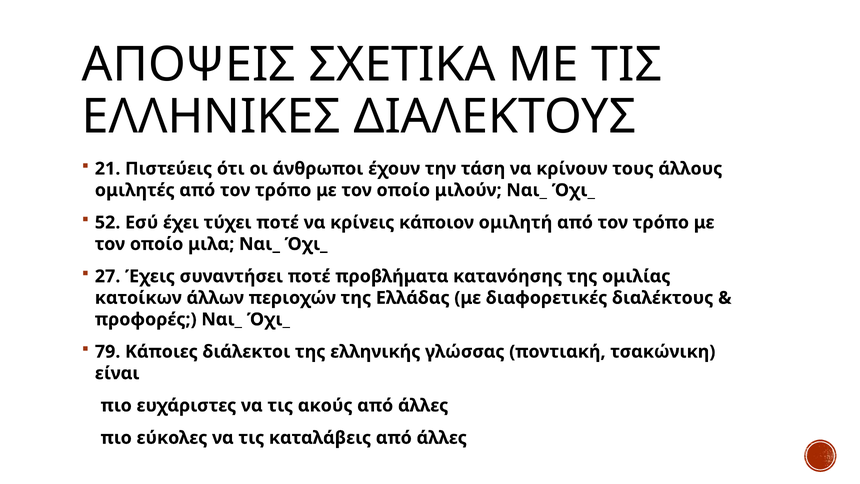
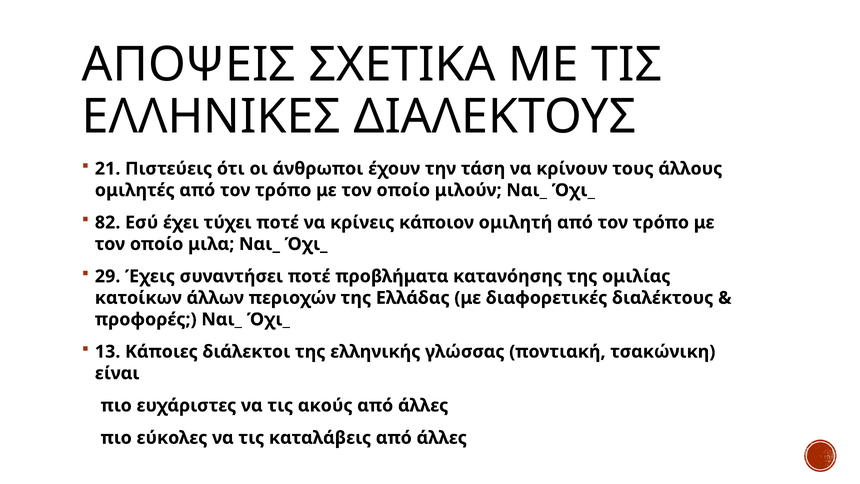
52: 52 -> 82
27: 27 -> 29
79: 79 -> 13
